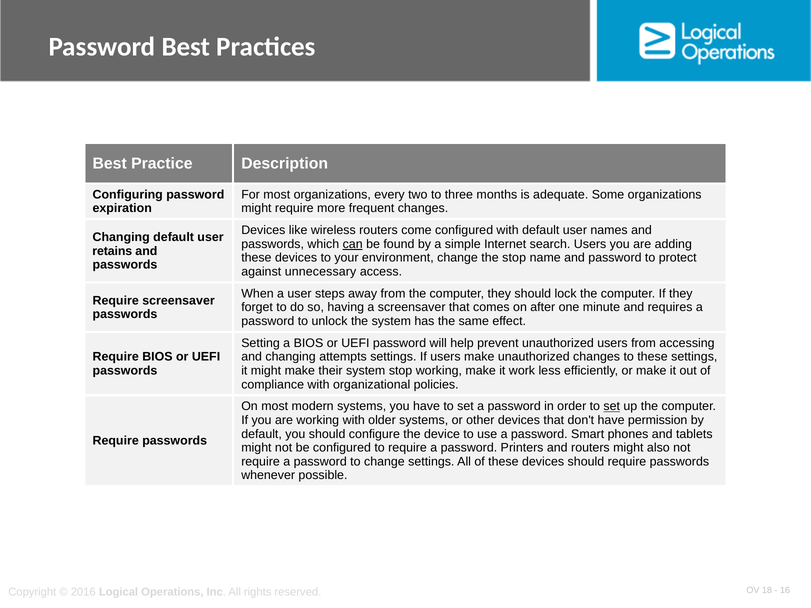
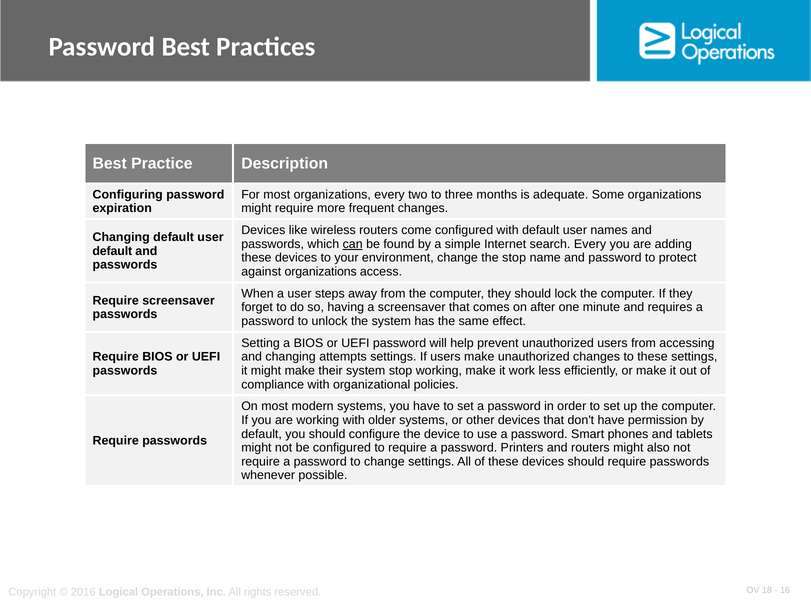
search Users: Users -> Every
retains at (112, 251): retains -> default
against unnecessary: unnecessary -> organizations
set at (612, 407) underline: present -> none
